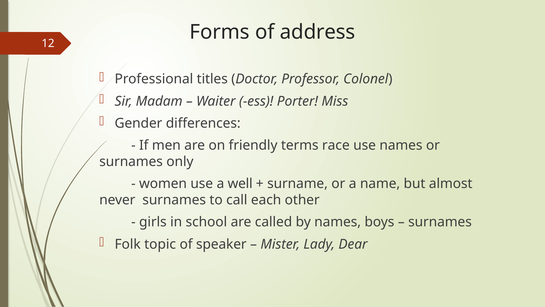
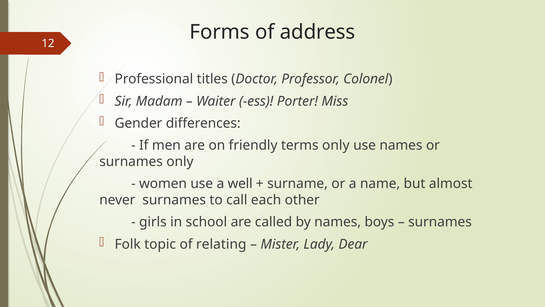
terms race: race -> only
speaker: speaker -> relating
